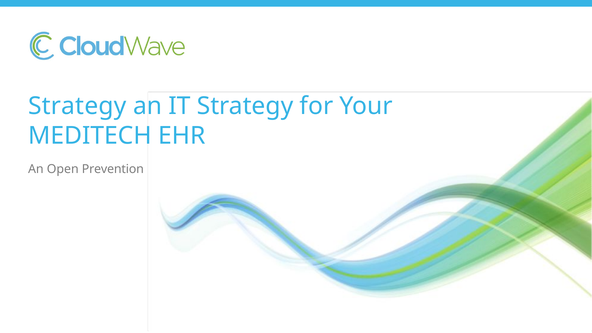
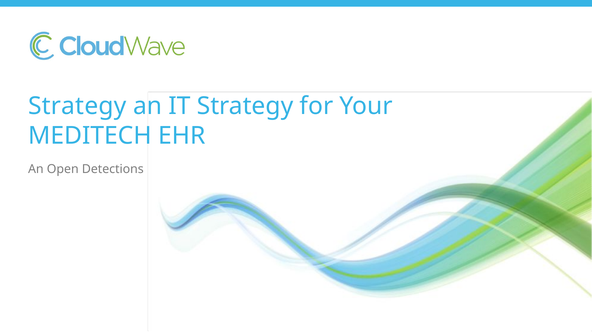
Prevention: Prevention -> Detections
